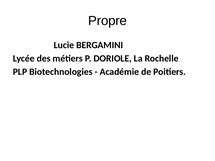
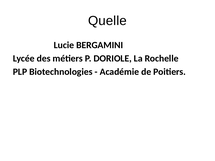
Propre: Propre -> Quelle
